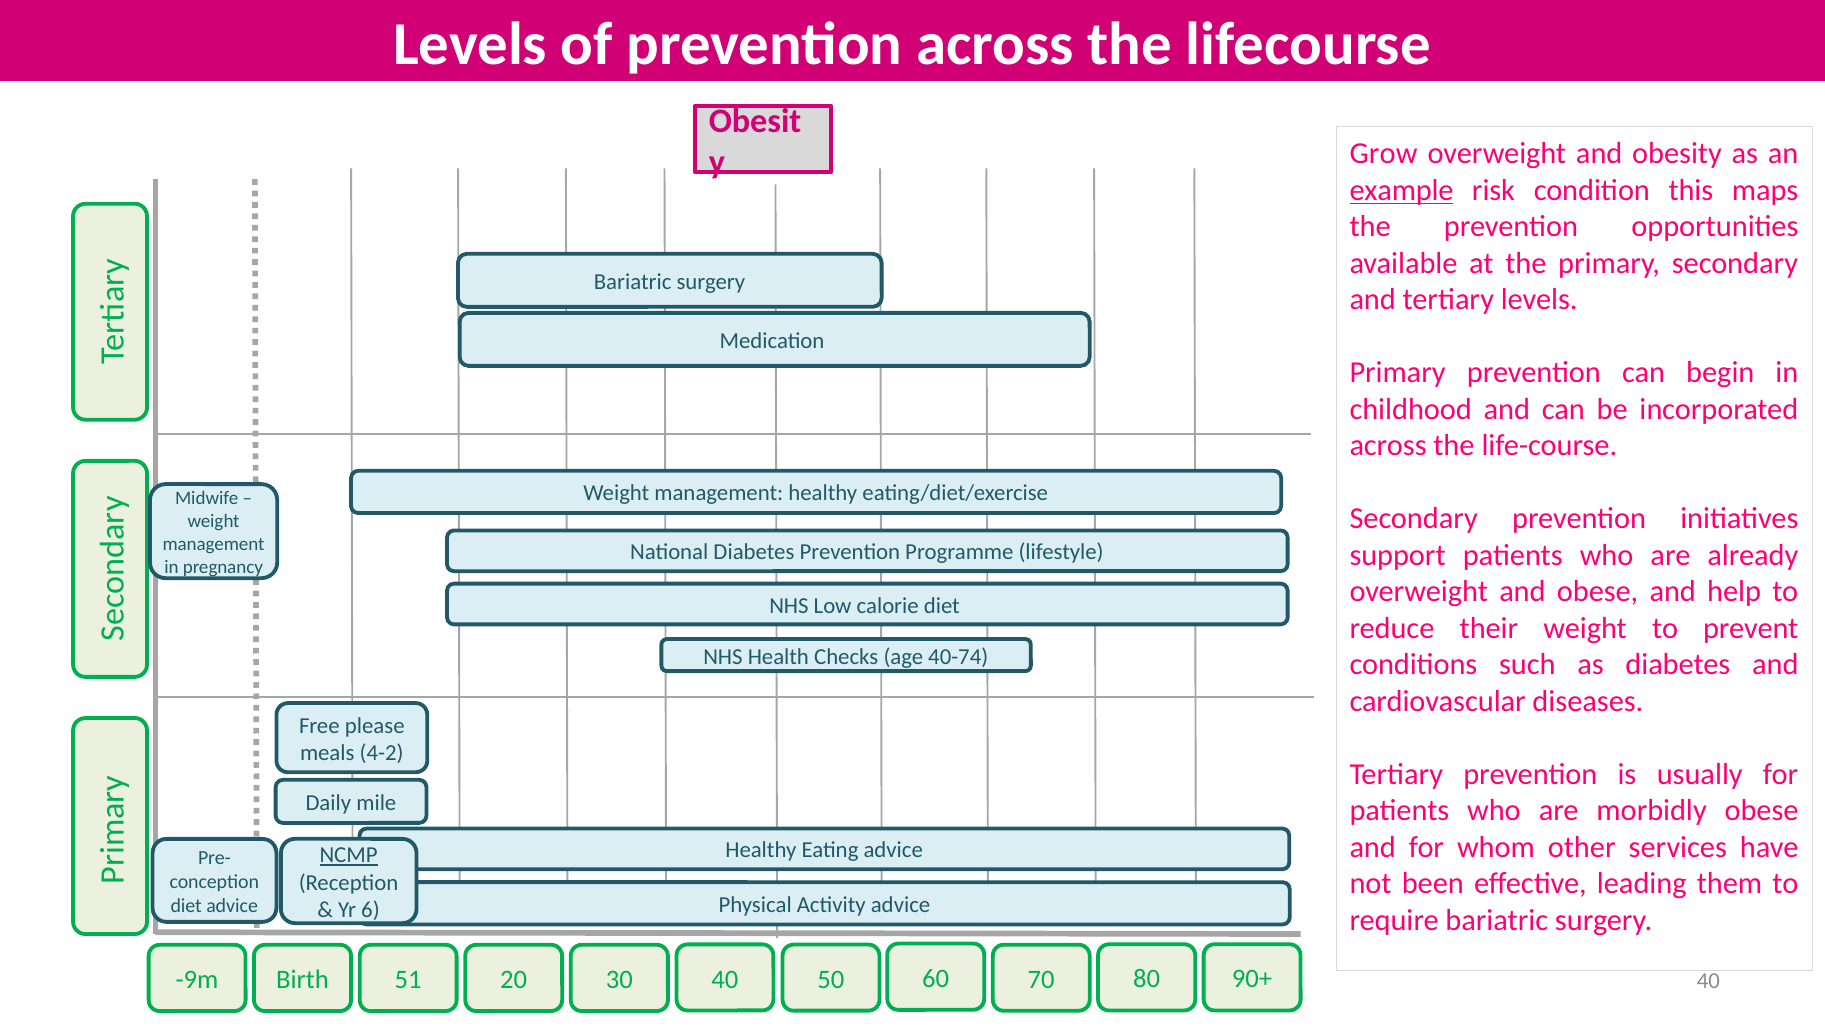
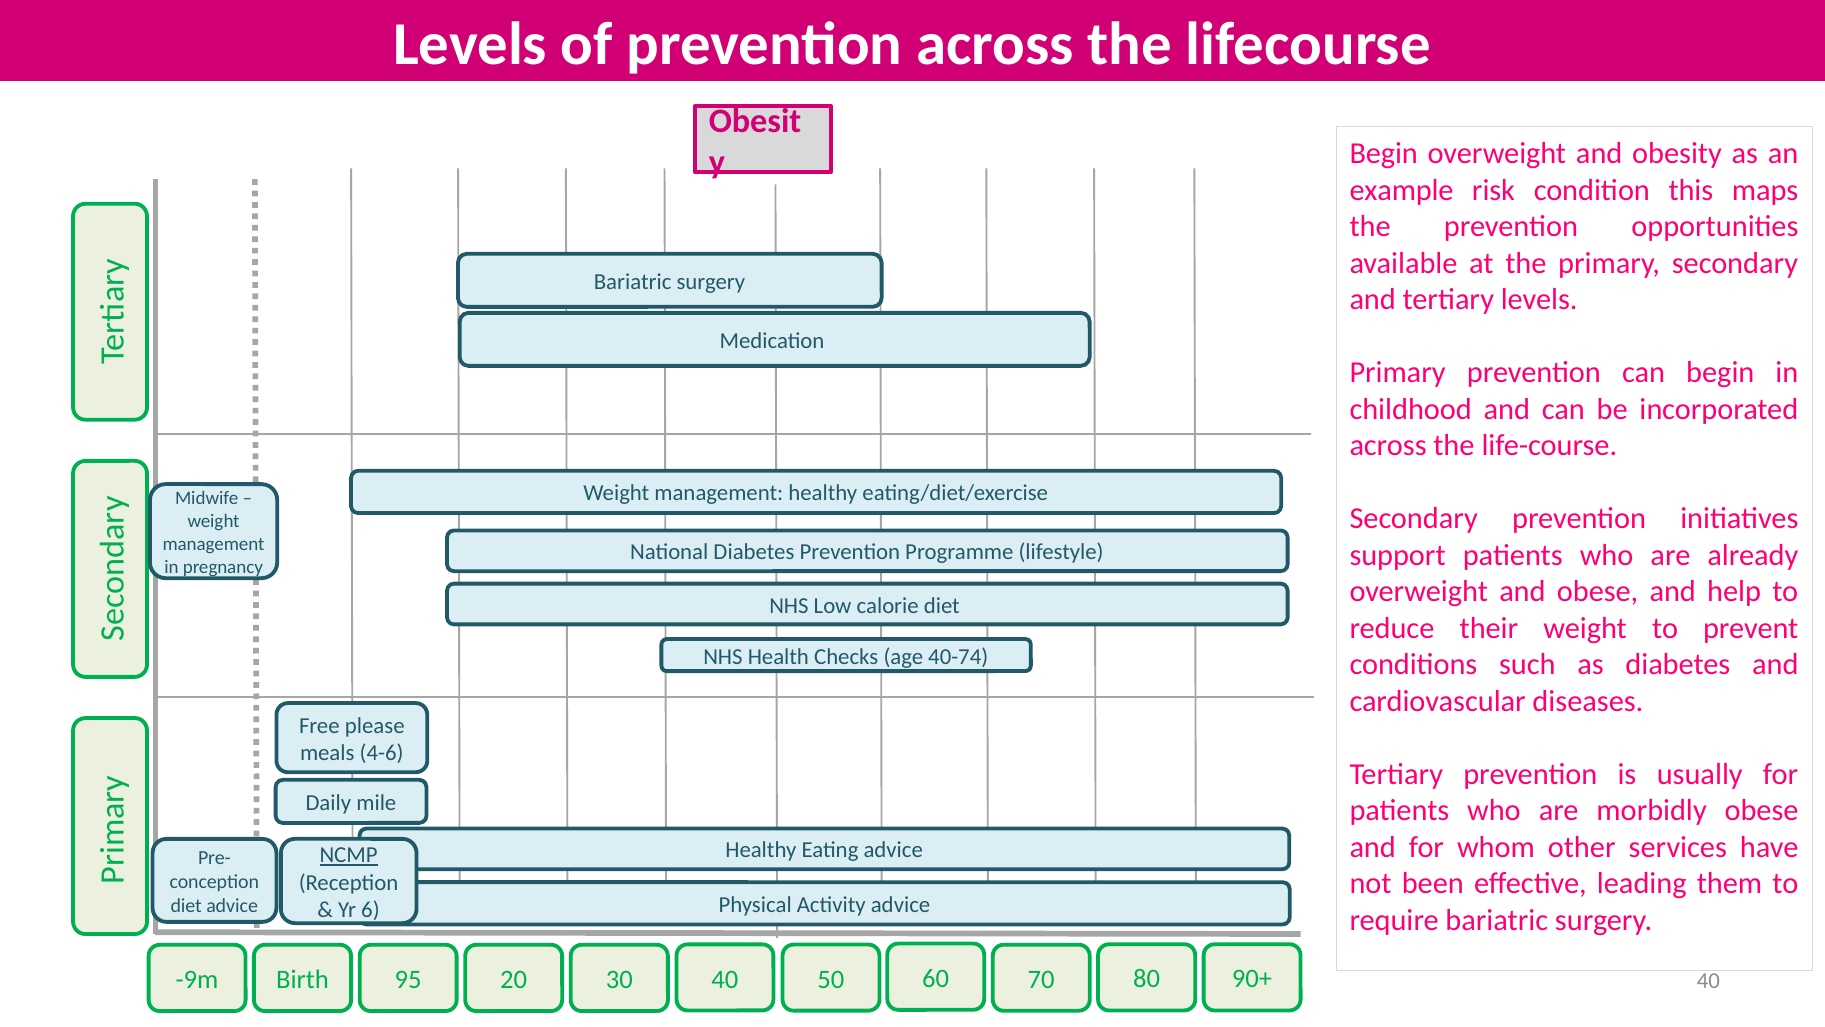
Grow at (1384, 154): Grow -> Begin
example underline: present -> none
4-2: 4-2 -> 4-6
51: 51 -> 95
